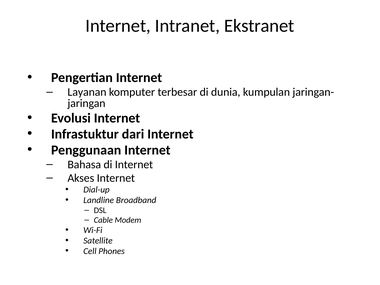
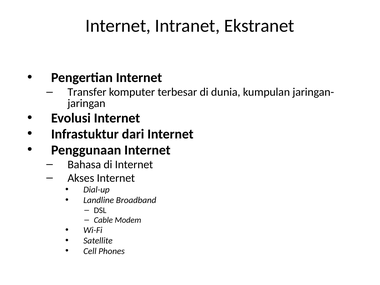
Layanan: Layanan -> Transfer
